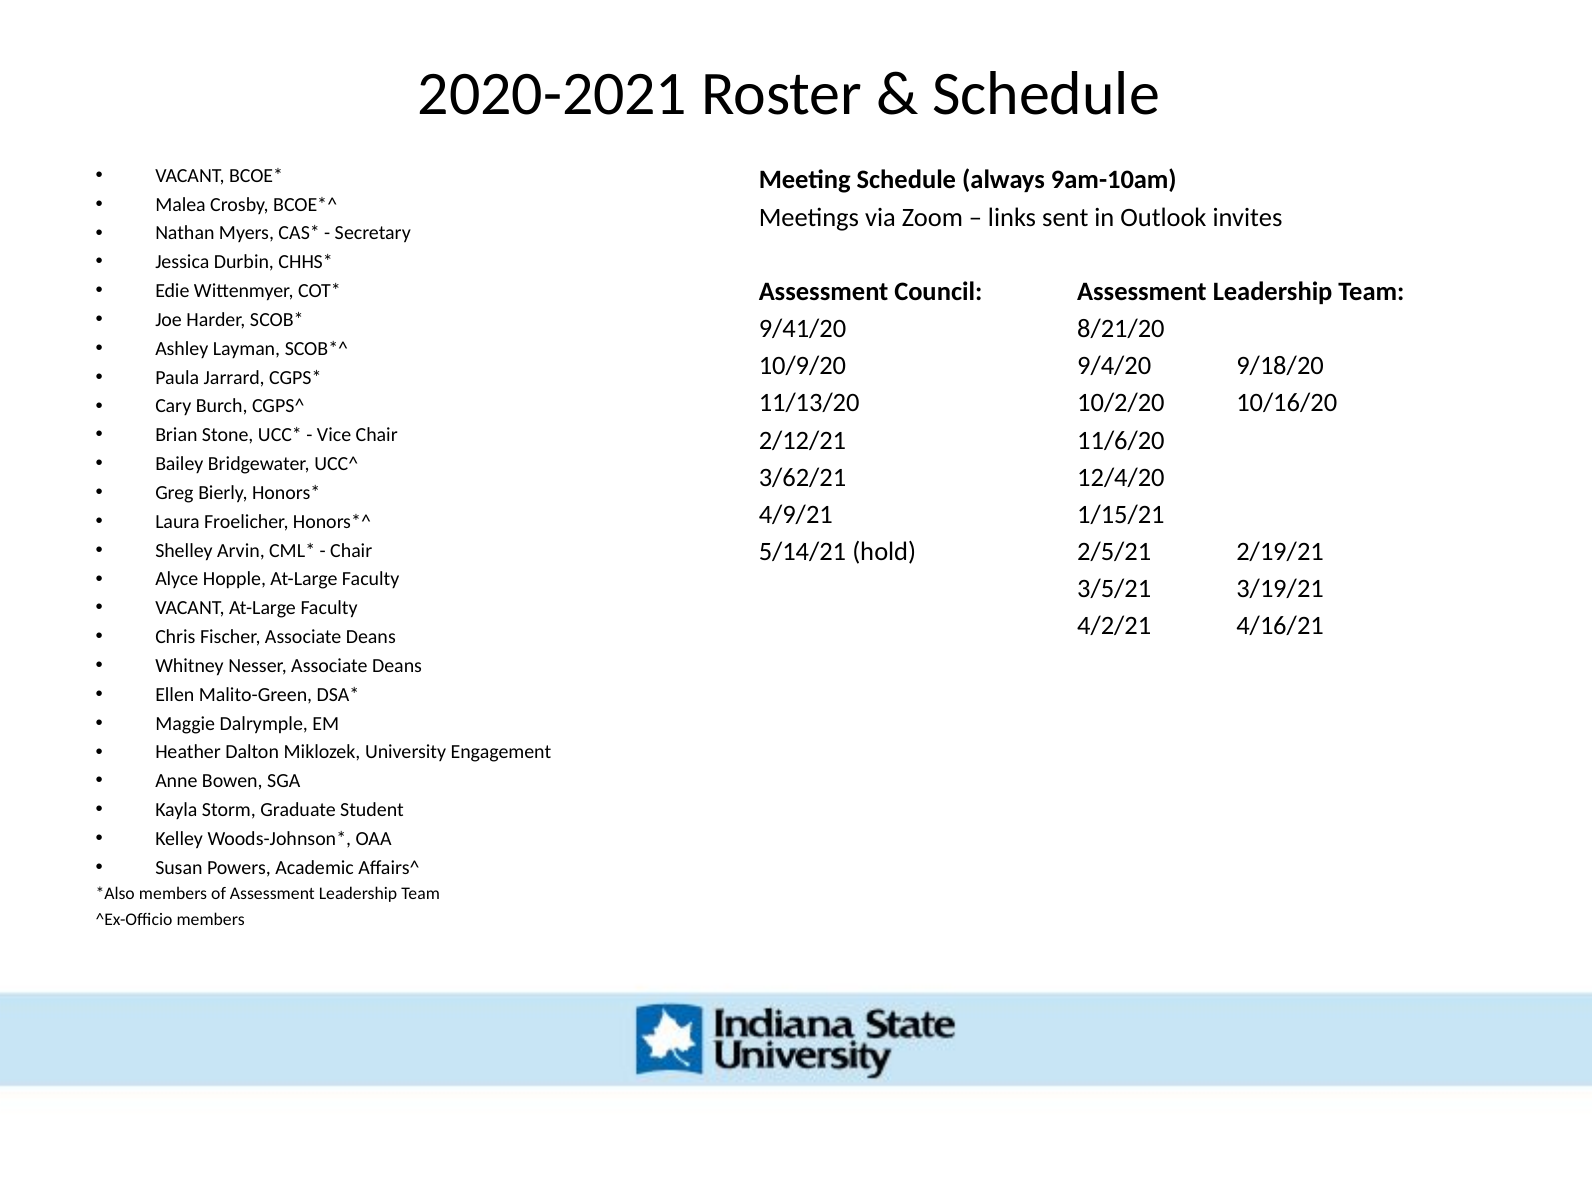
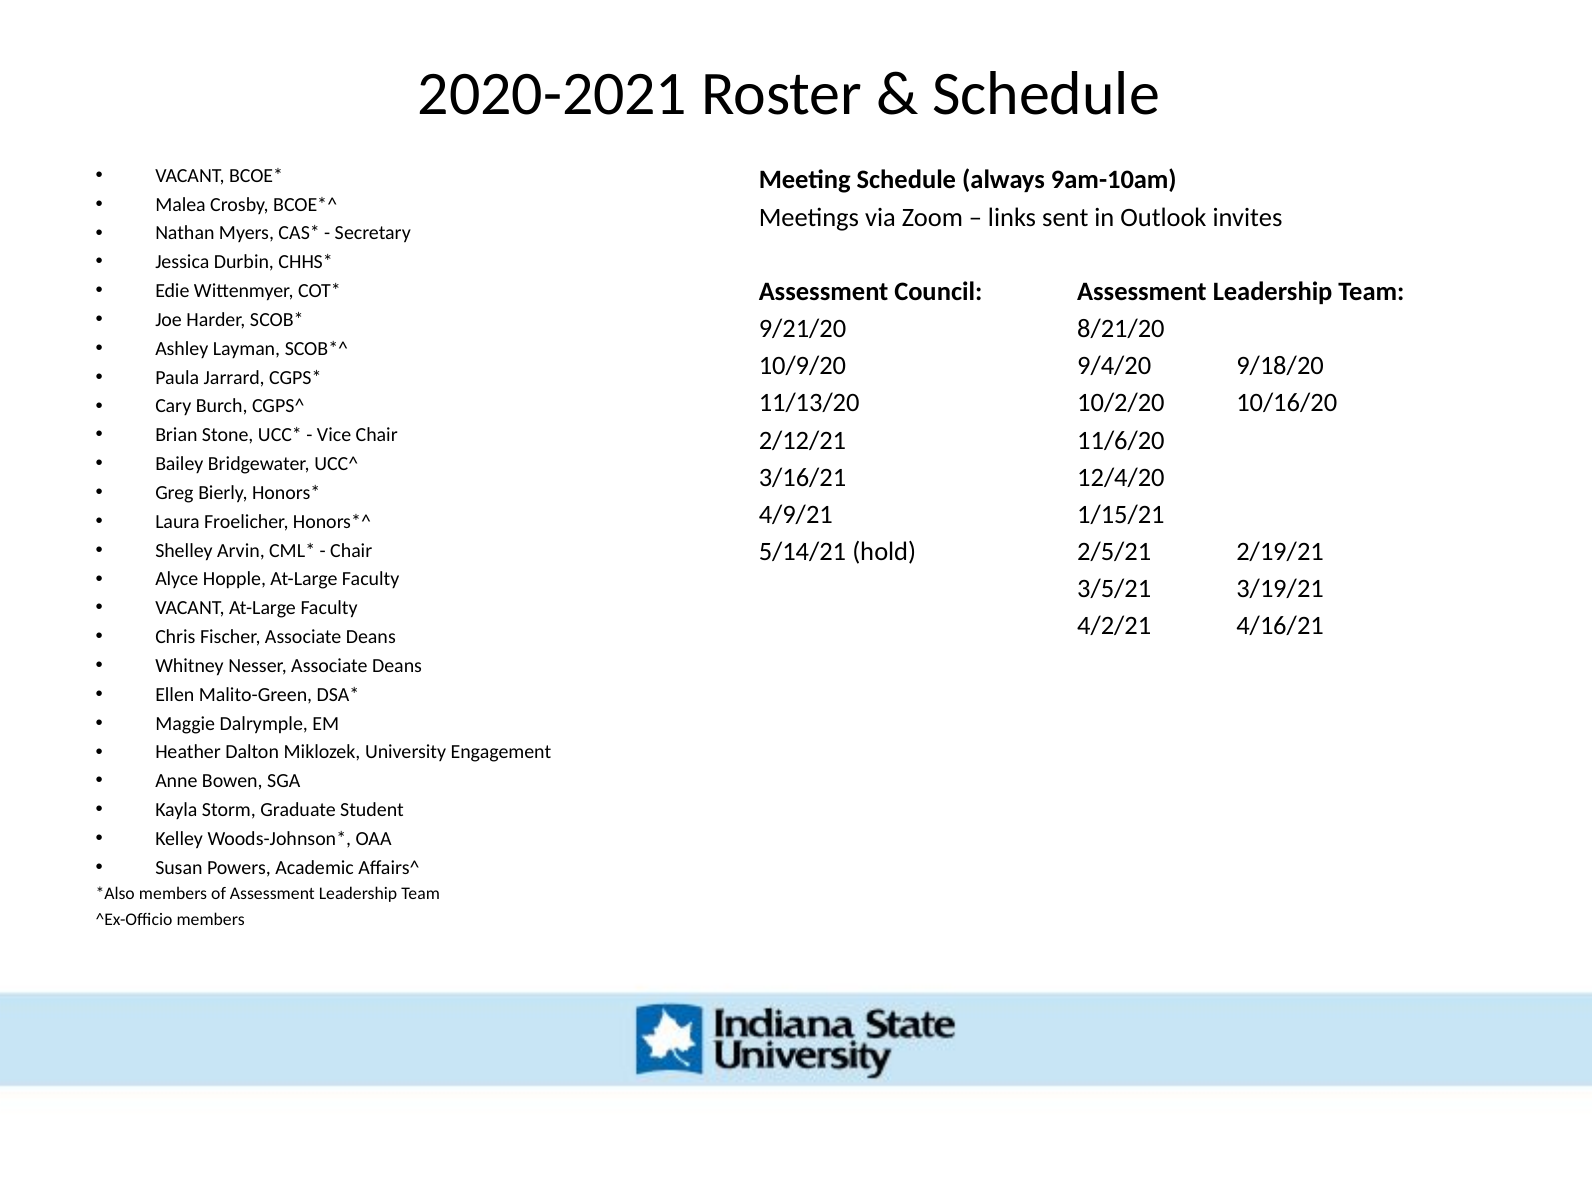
9/41/20: 9/41/20 -> 9/21/20
3/62/21: 3/62/21 -> 3/16/21
